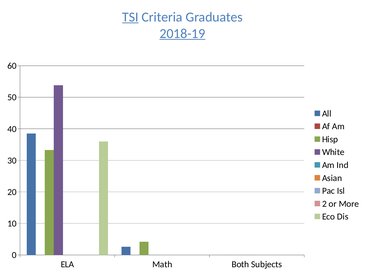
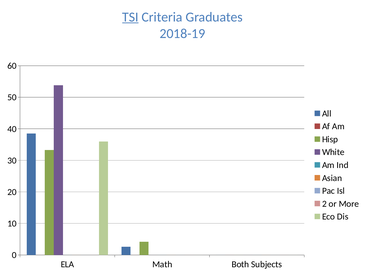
2018-19 underline: present -> none
